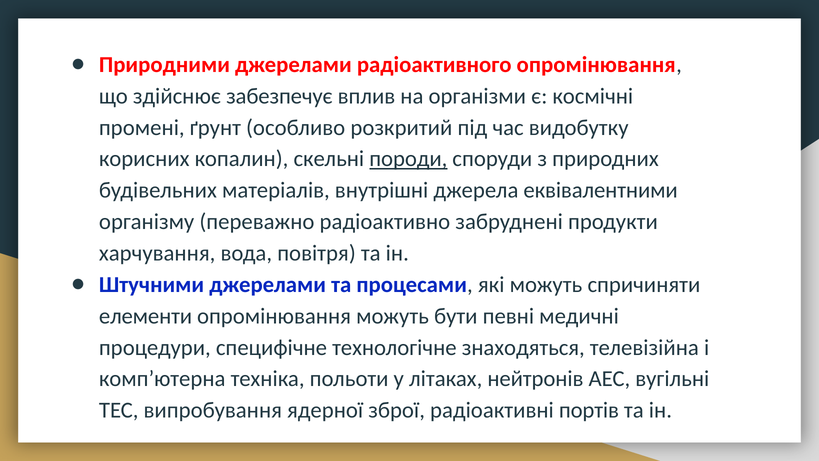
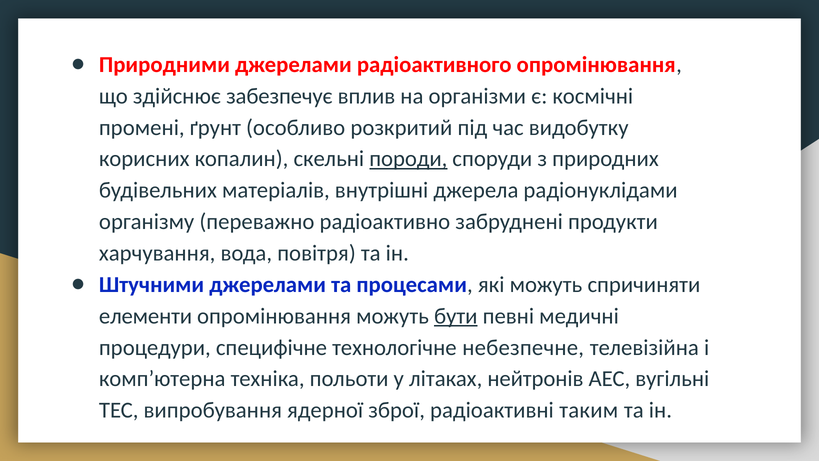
еквівалентними: еквівалентними -> радіонуклідами
бути underline: none -> present
знаходяться: знаходяться -> небезпечне
портів: портів -> таким
